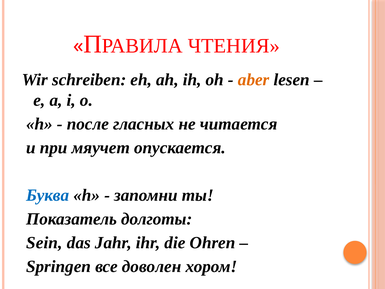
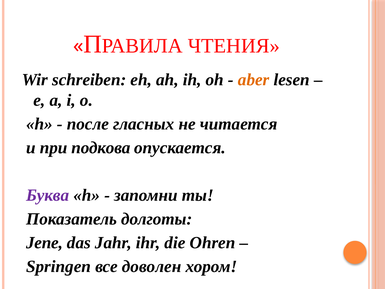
мяучет: мяучет -> подкова
Буква colour: blue -> purple
Sein: Sein -> Jene
